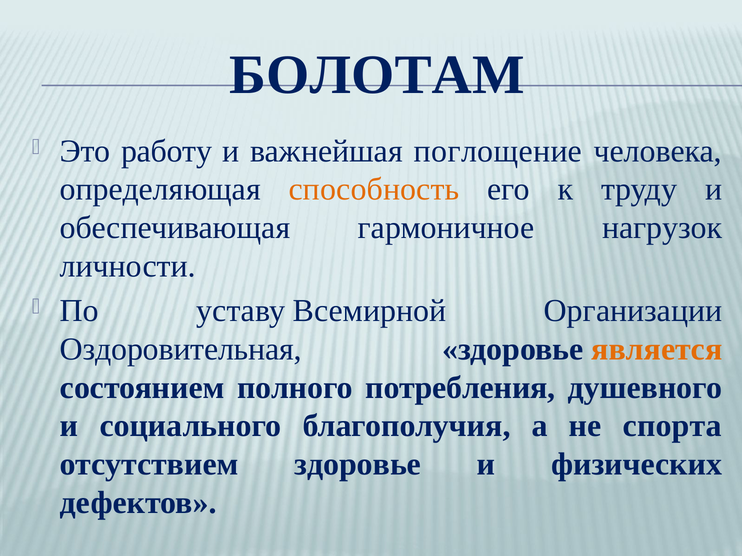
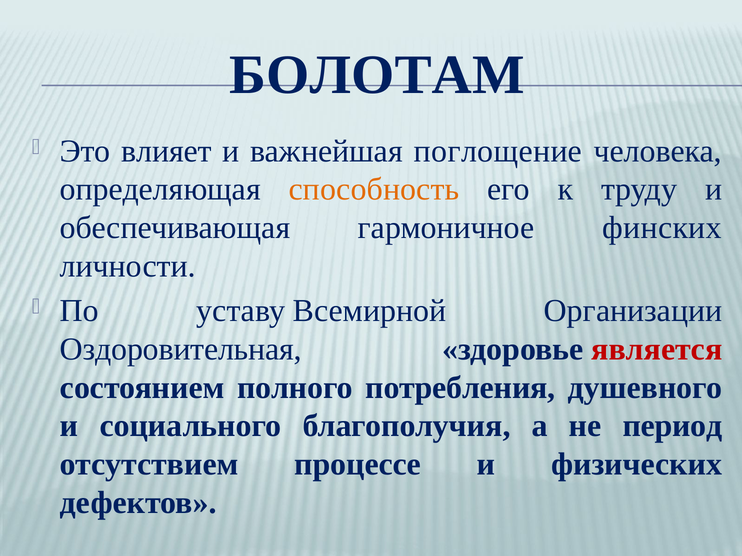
работу: работу -> влияет
нагрузок: нагрузок -> финских
является colour: orange -> red
спорта: спорта -> период
отсутствием здоровье: здоровье -> процессе
